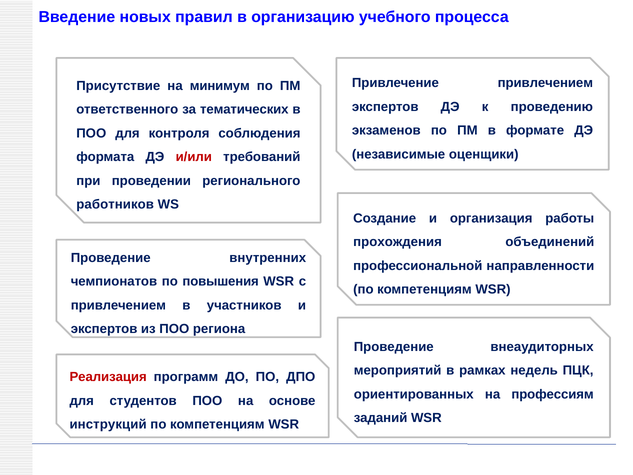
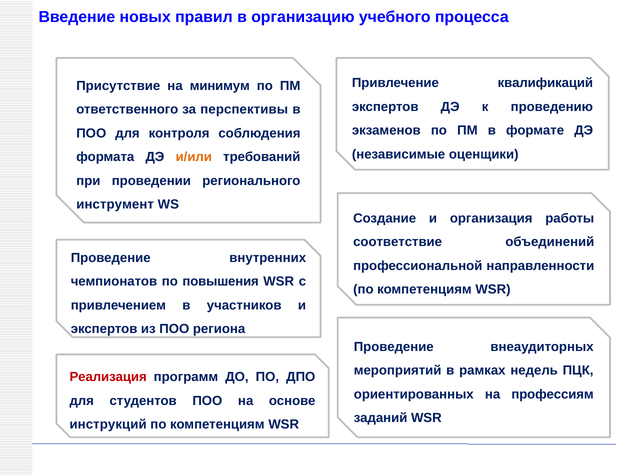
Привлечение привлечением: привлечением -> квалификаций
тематических: тематических -> перспективы
и/или colour: red -> orange
работников: работников -> инструмент
прохождения: прохождения -> соответствие
